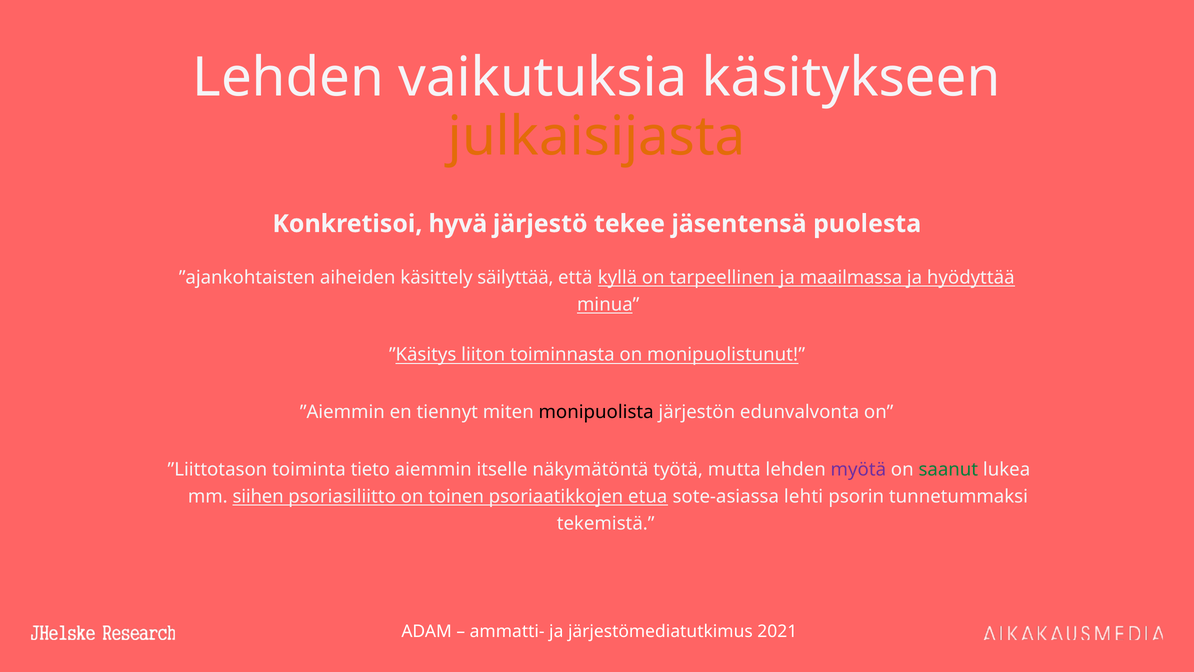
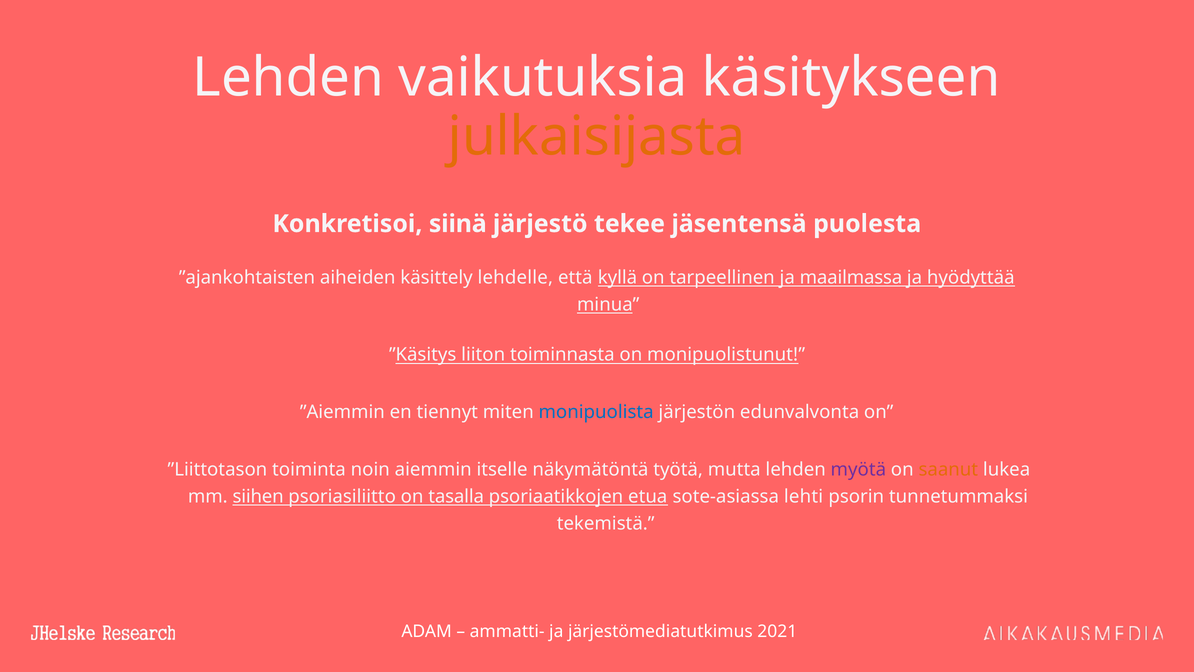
hyvä: hyvä -> siinä
säilyttää: säilyttää -> lehdelle
monipuolista colour: black -> blue
tieto: tieto -> noin
saanut colour: green -> orange
toinen: toinen -> tasalla
